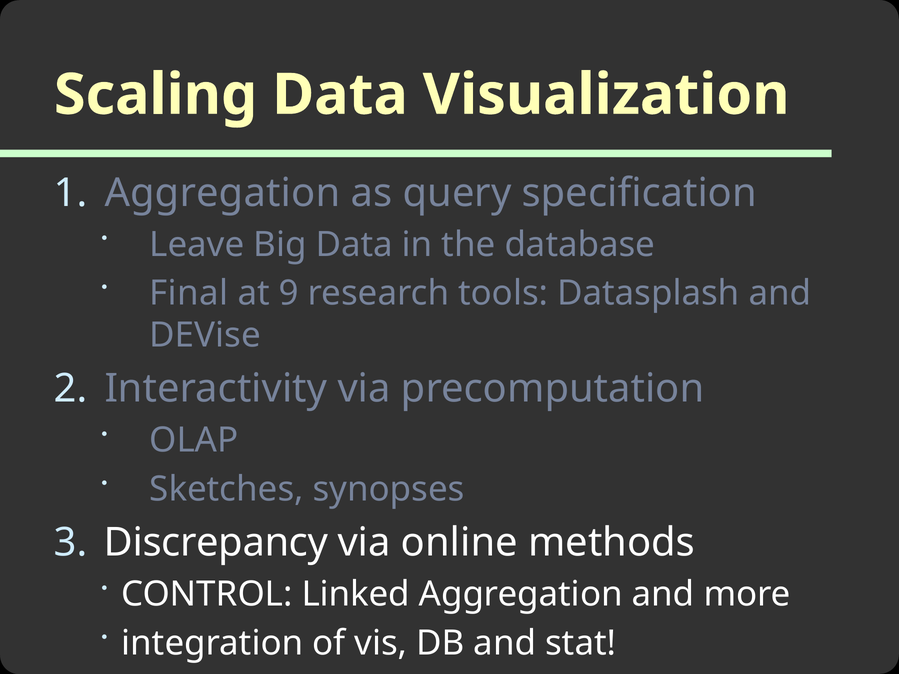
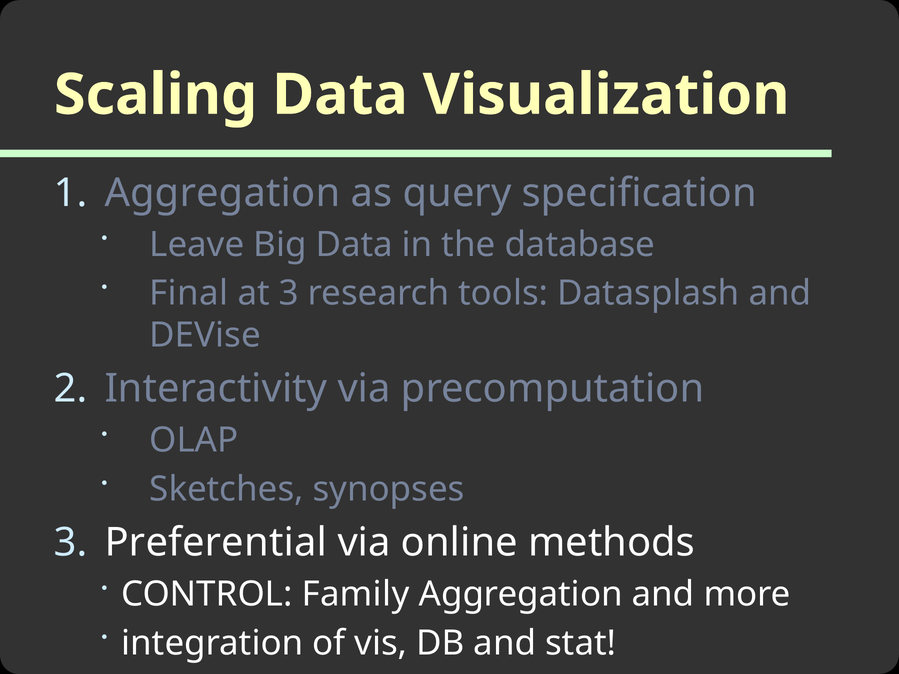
at 9: 9 -> 3
Discrepancy: Discrepancy -> Preferential
Linked: Linked -> Family
